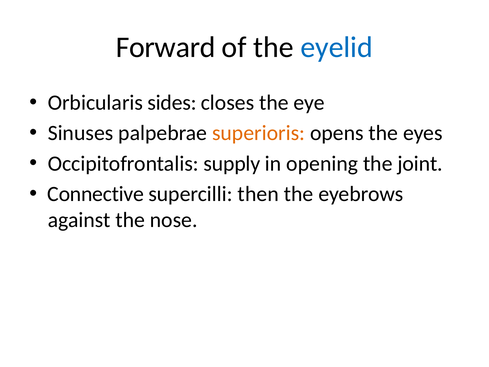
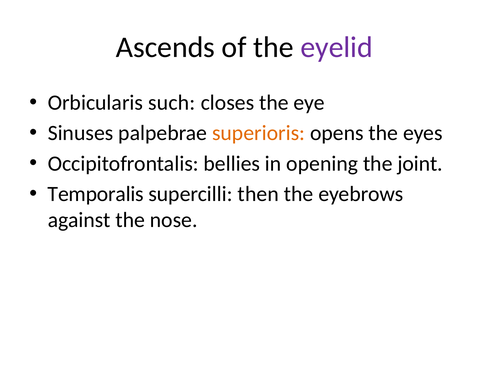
Forward: Forward -> Ascends
eyelid colour: blue -> purple
sides: sides -> such
supply: supply -> bellies
Connective: Connective -> Temporalis
